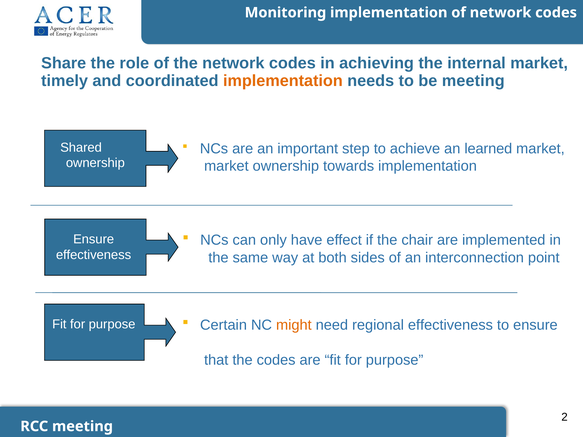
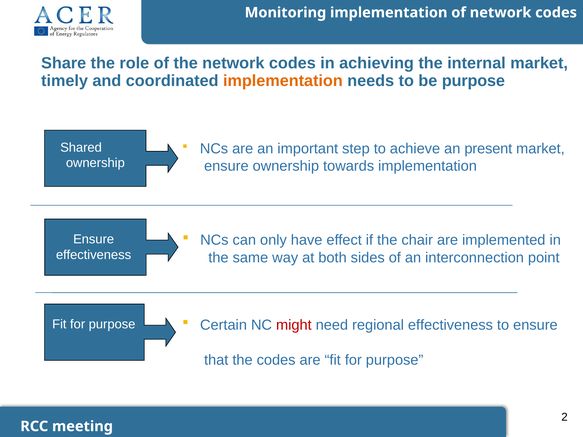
be meeting: meeting -> purpose
learned: learned -> present
market at (226, 166): market -> ensure
might colour: orange -> red
